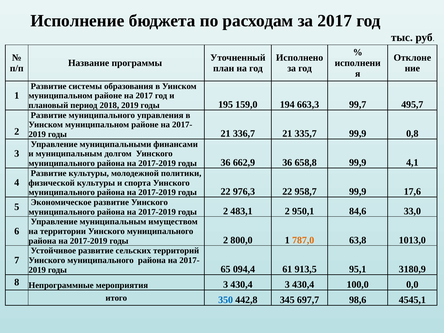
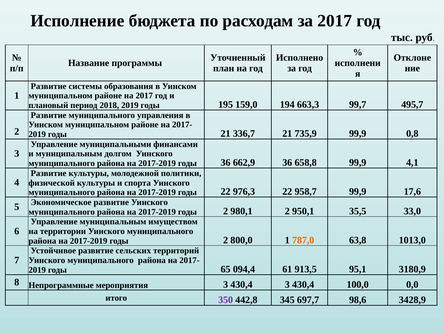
335,7: 335,7 -> 735,9
483,1: 483,1 -> 980,1
84,6: 84,6 -> 35,5
350 colour: blue -> purple
4545,1: 4545,1 -> 3428,9
